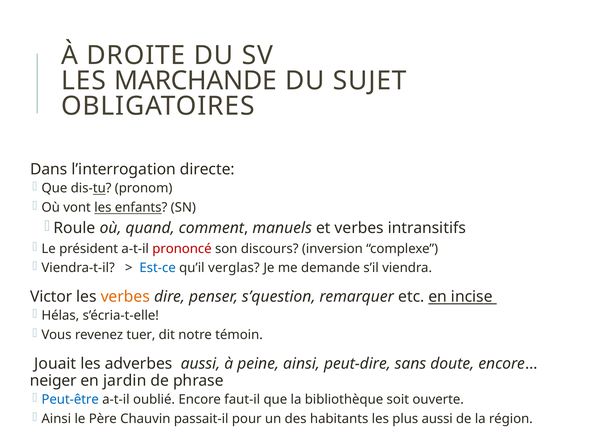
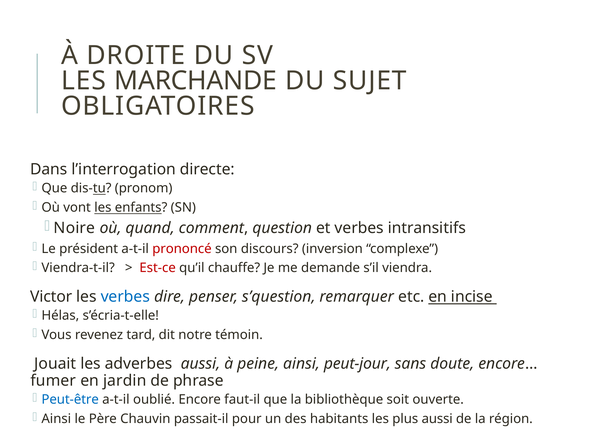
Roule: Roule -> Noire
manuels: manuels -> question
Est-ce colour: blue -> red
verglas: verglas -> chauffe
verbes at (125, 297) colour: orange -> blue
tuer: tuer -> tard
peut-dire: peut-dire -> peut-jour
neiger: neiger -> fumer
